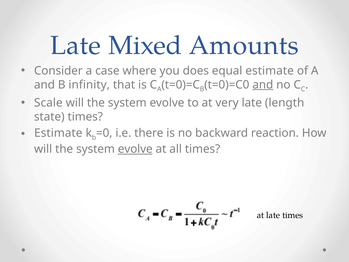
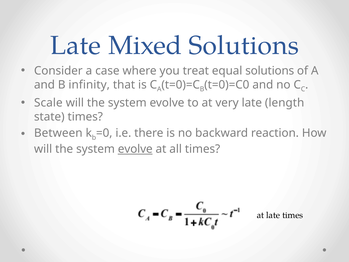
Mixed Amounts: Amounts -> Solutions
does: does -> treat
equal estimate: estimate -> solutions
and at (263, 85) underline: present -> none
Estimate at (58, 133): Estimate -> Between
